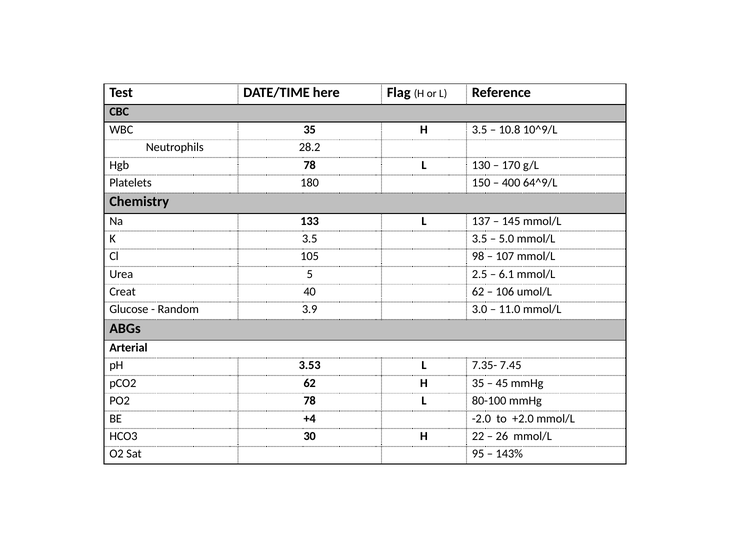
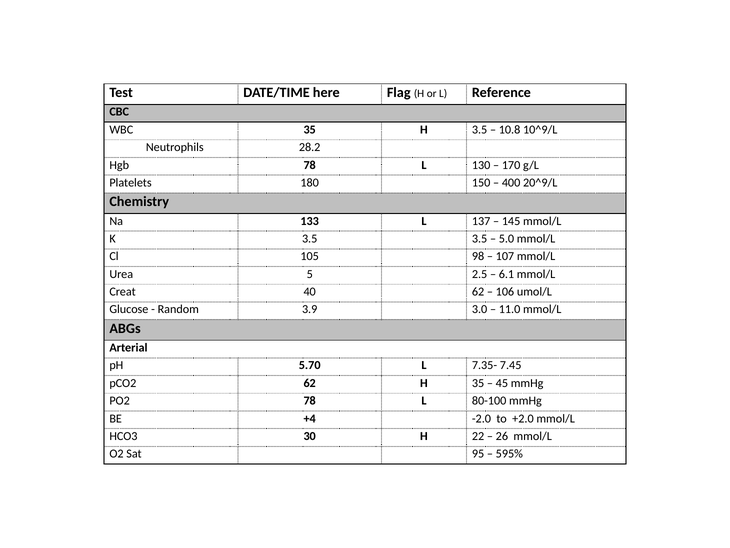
64^9/L: 64^9/L -> 20^9/L
3.53: 3.53 -> 5.70
143%: 143% -> 595%
